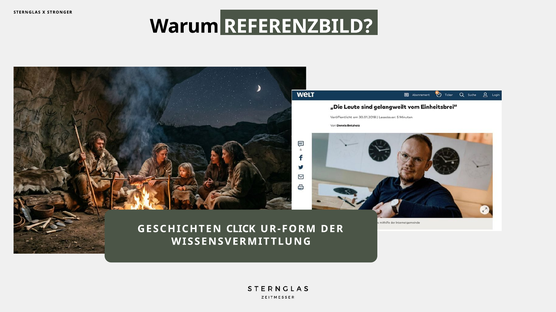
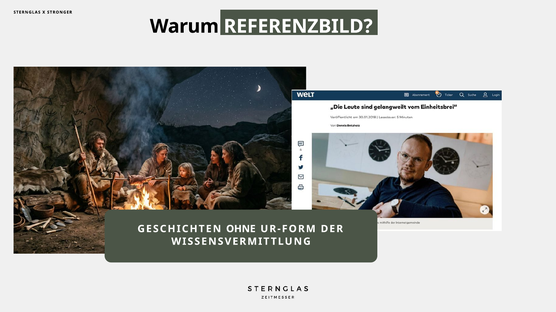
CLICK: CLICK -> OHNE
